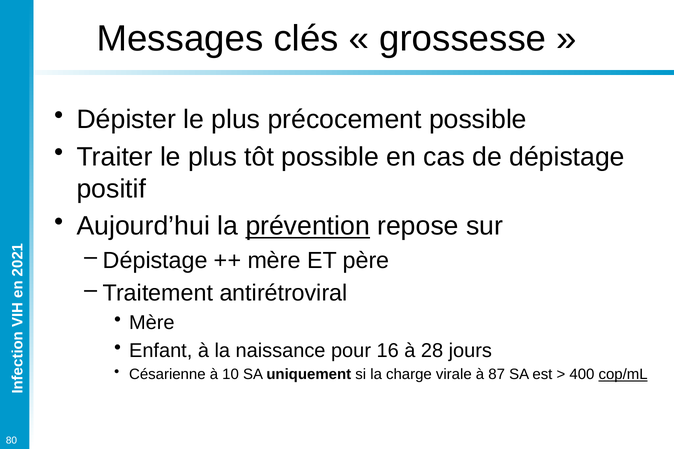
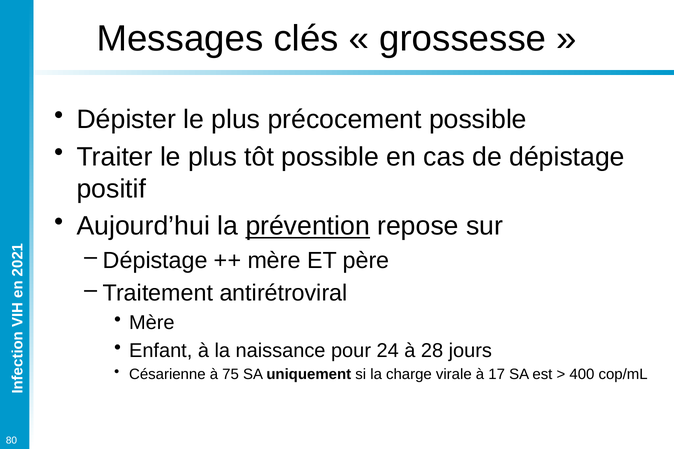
16: 16 -> 24
10: 10 -> 75
87: 87 -> 17
cop/mL underline: present -> none
